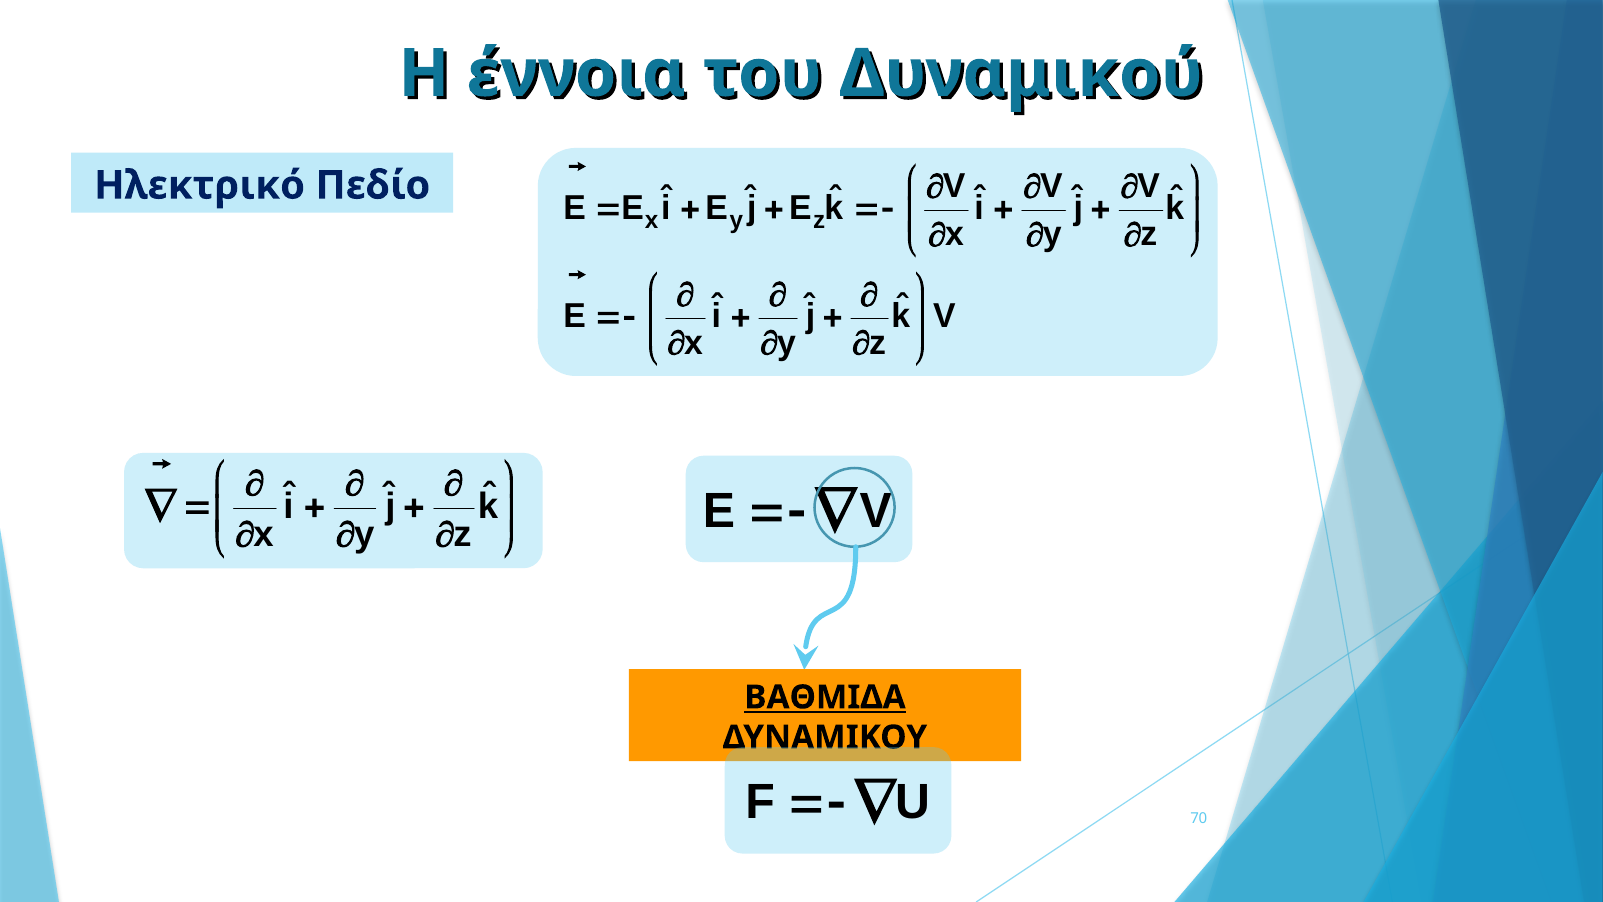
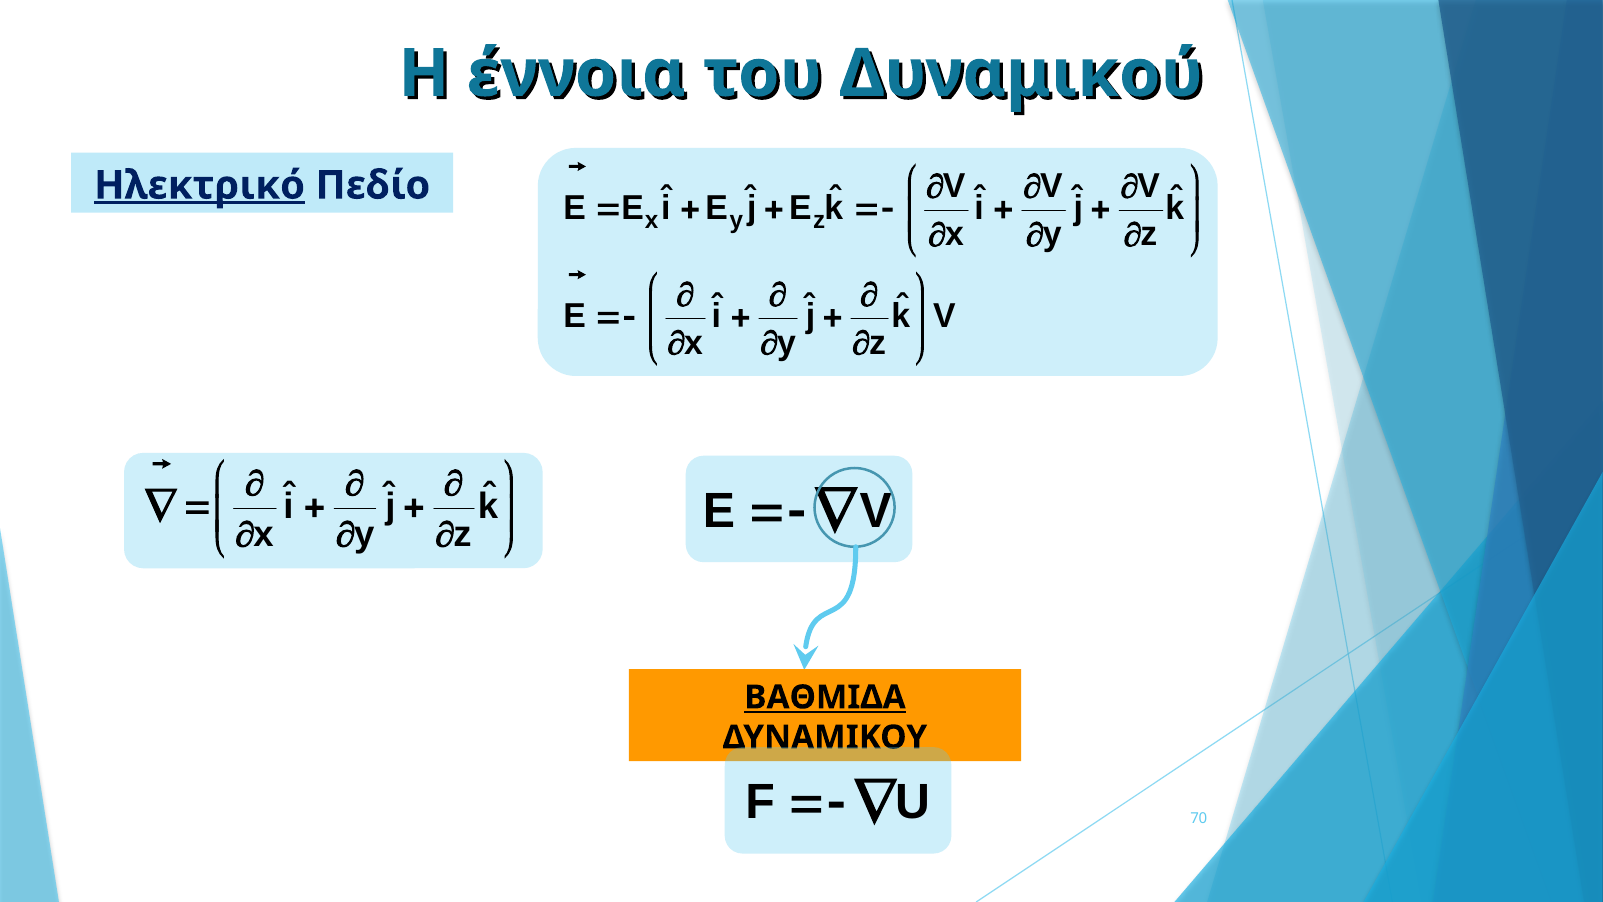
Ηλεκτρικό underline: none -> present
